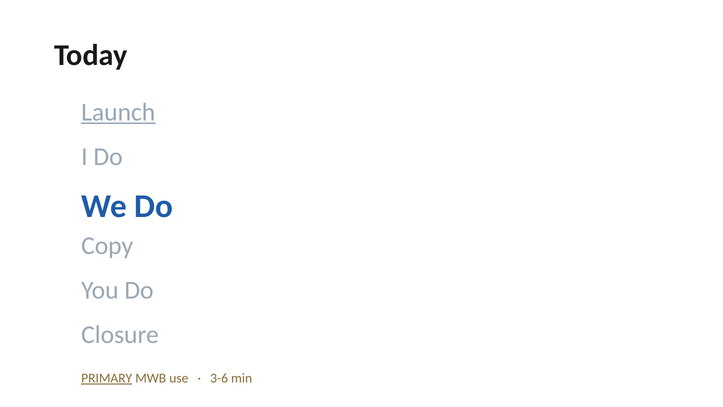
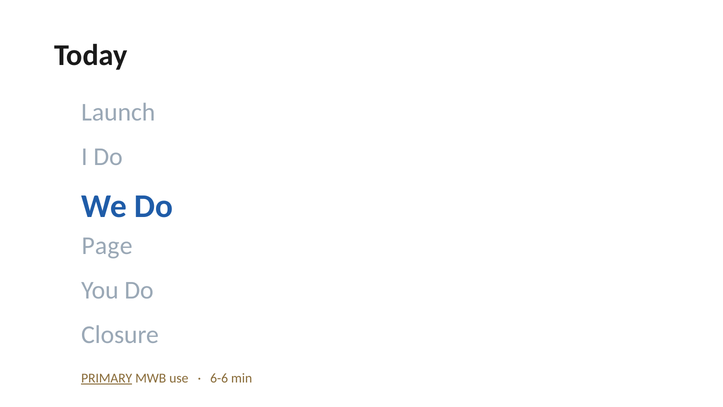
Launch underline: present -> none
Copy: Copy -> Page
3-6: 3-6 -> 6-6
